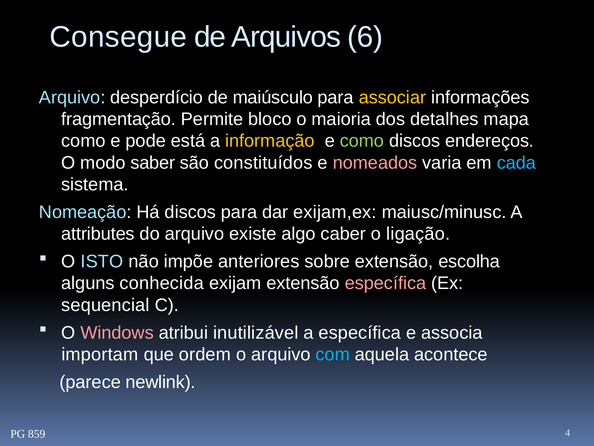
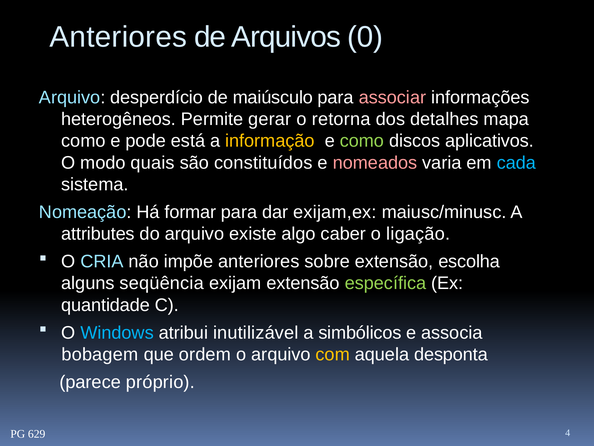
Consegue at (118, 37): Consegue -> Anteriores
6: 6 -> 0
associar colour: yellow -> pink
fragmentação: fragmentação -> heterogêneos
bloco: bloco -> gerar
maioria: maioria -> retorna
endereços: endereços -> aplicativos
saber: saber -> quais
Há discos: discos -> formar
ISTO: ISTO -> CRIA
conhecida: conhecida -> seqüência
específica at (385, 283) colour: pink -> light green
sequencial: sequencial -> quantidade
Windows colour: pink -> light blue
a específica: específica -> simbólicos
importam: importam -> bobagem
com colour: light blue -> yellow
acontece: acontece -> desponta
newlink: newlink -> próprio
859: 859 -> 629
